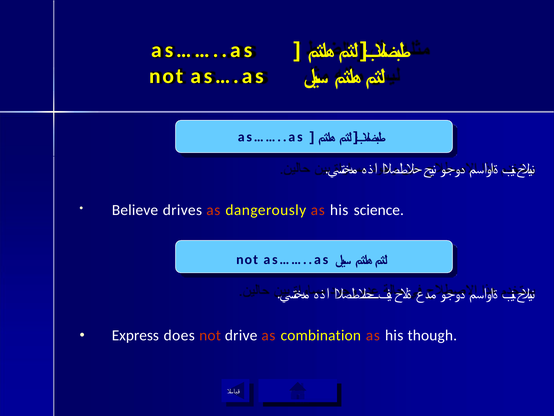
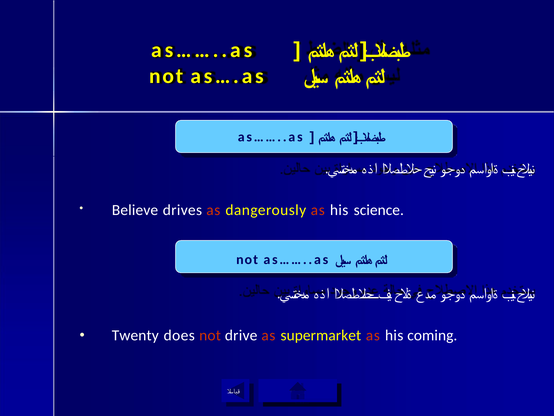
Express: Express -> Twenty
combination: combination -> supermarket
though: though -> coming
